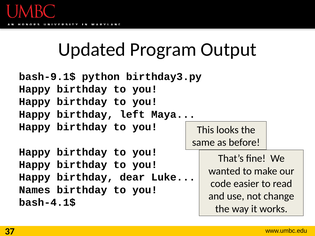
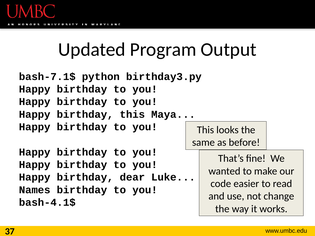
bash-9.1$: bash-9.1$ -> bash-7.1$
birthday left: left -> this
